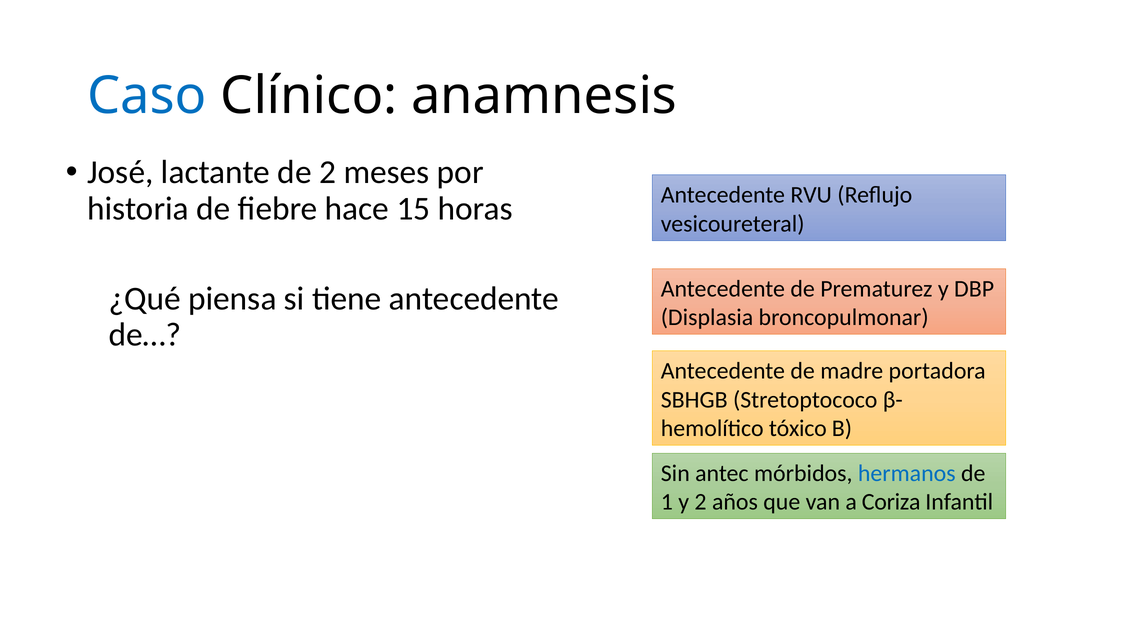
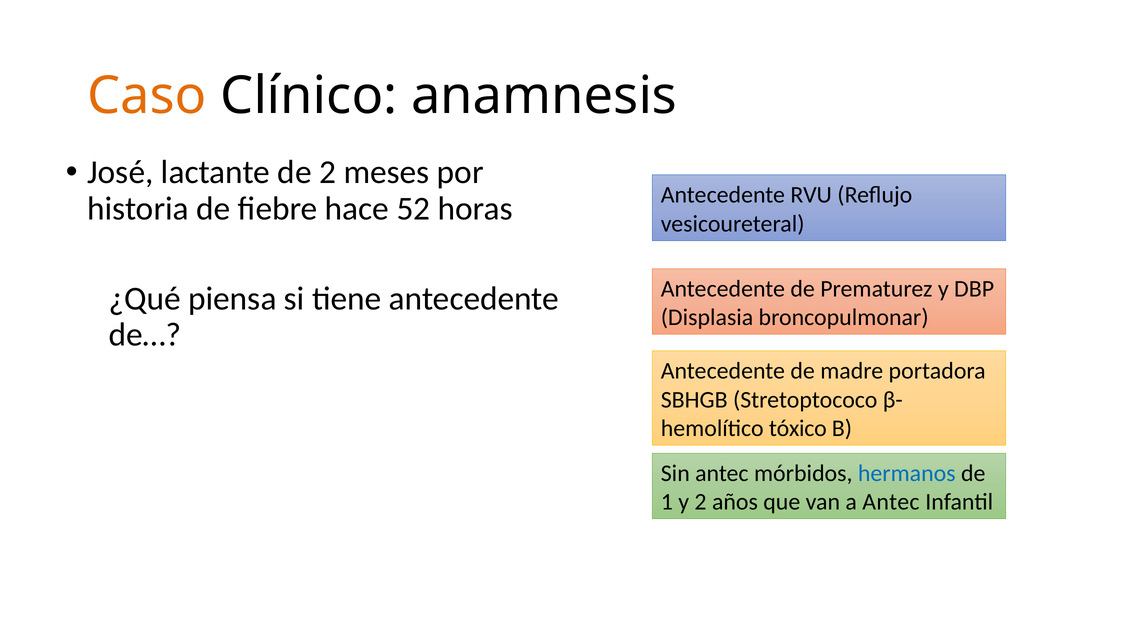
Caso colour: blue -> orange
15: 15 -> 52
a Coriza: Coriza -> Antec
